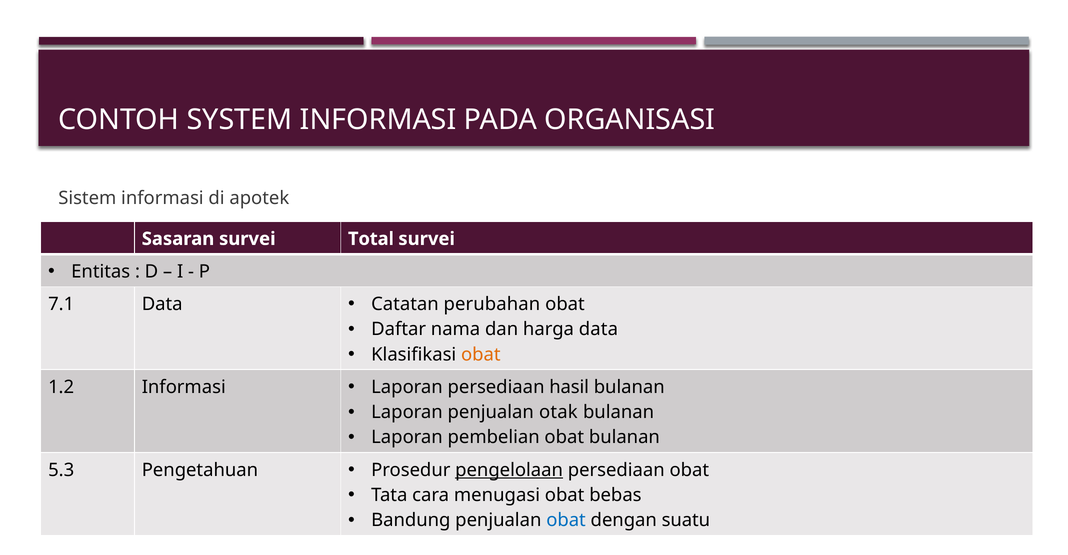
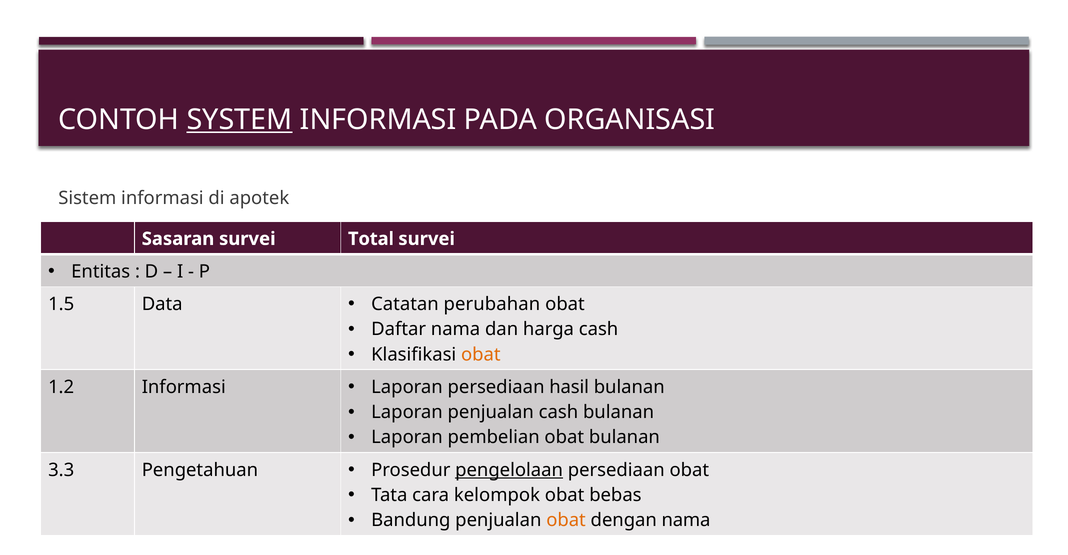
SYSTEM underline: none -> present
7.1: 7.1 -> 1.5
harga data: data -> cash
penjualan otak: otak -> cash
5.3: 5.3 -> 3.3
menugasi: menugasi -> kelompok
obat at (566, 520) colour: blue -> orange
dengan suatu: suatu -> nama
